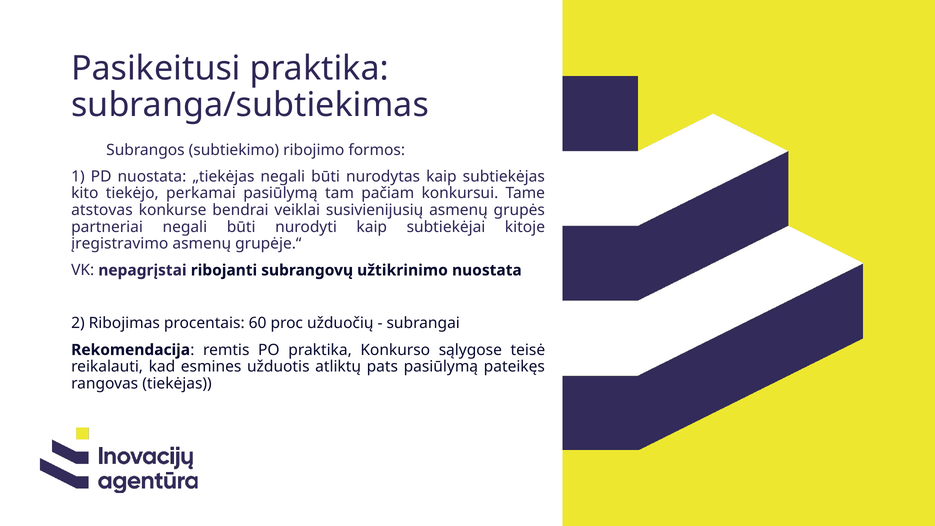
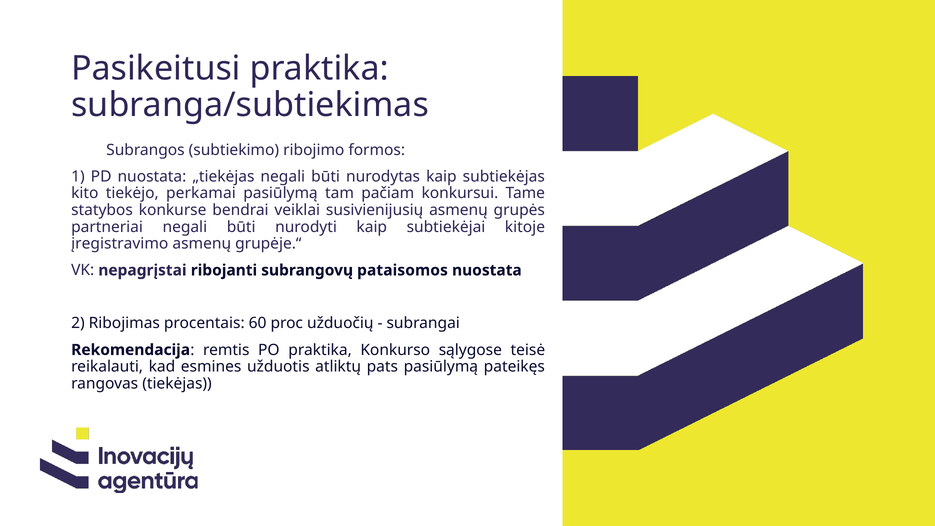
atstovas: atstovas -> statybos
užtikrinimo: užtikrinimo -> pataisomos
